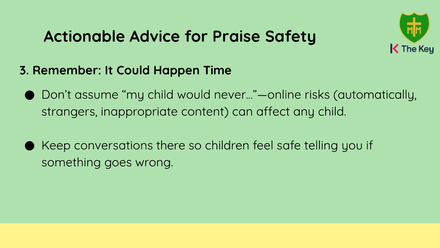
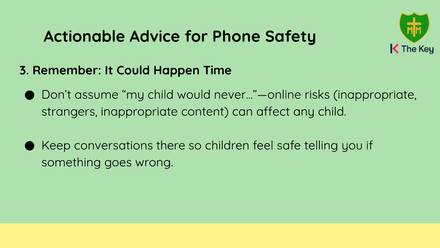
Praise: Praise -> Phone
risks automatically: automatically -> inappropriate
